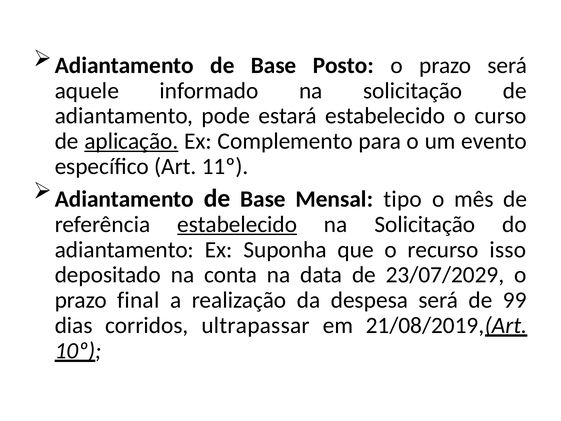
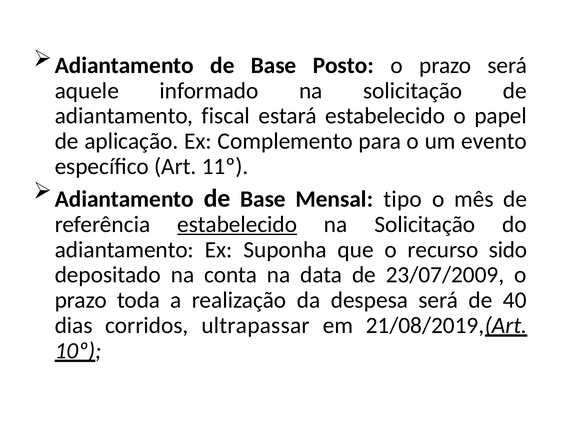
pode: pode -> fiscal
curso: curso -> papel
aplicação underline: present -> none
isso: isso -> sido
23/07/2029: 23/07/2029 -> 23/07/2009
final: final -> toda
99: 99 -> 40
